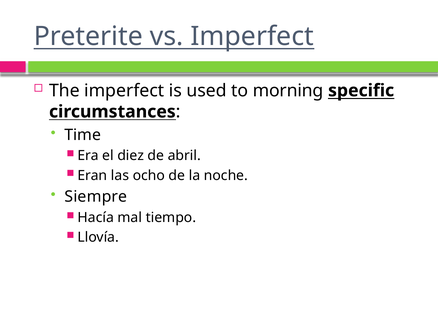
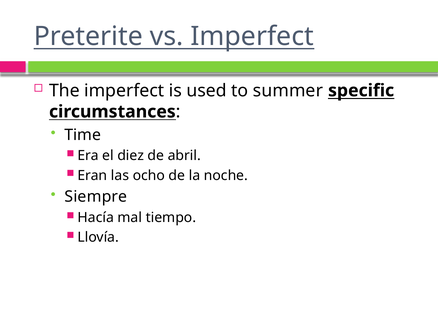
morning: morning -> summer
